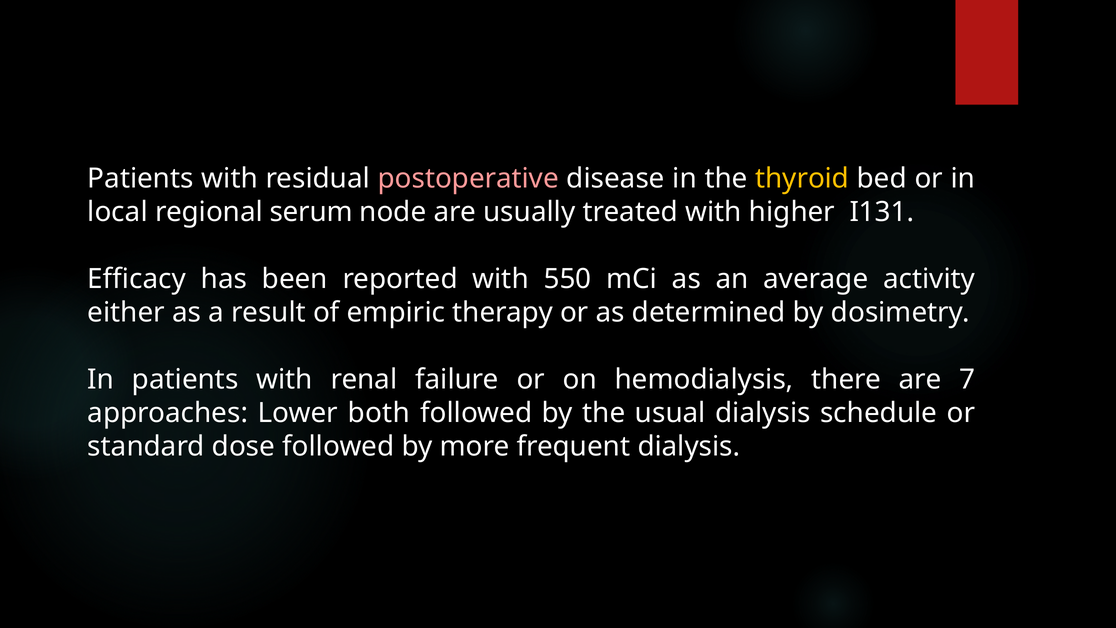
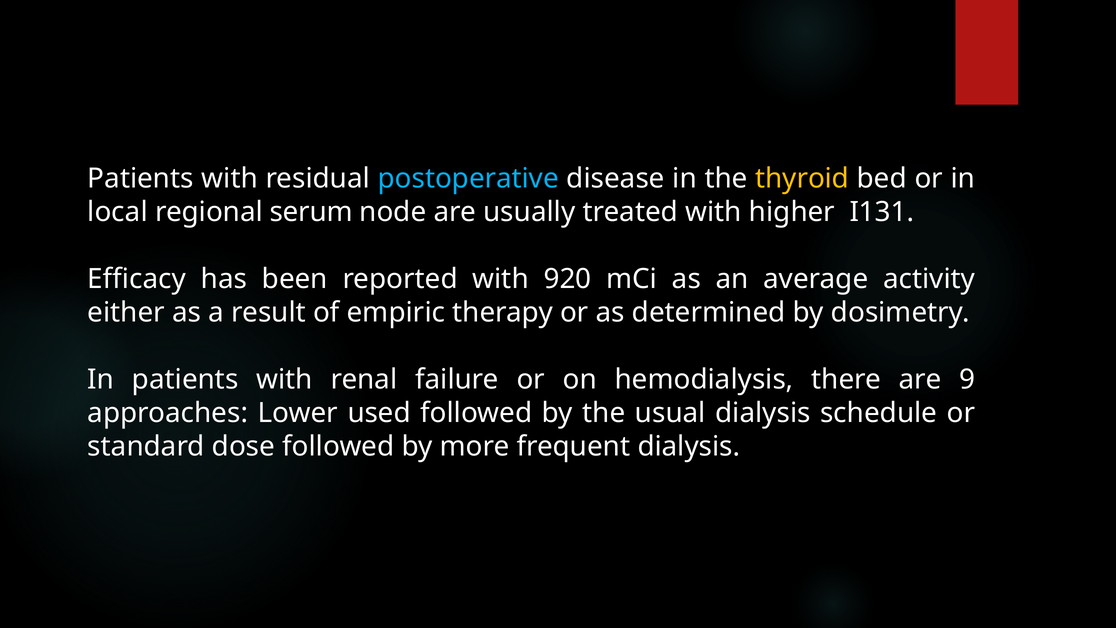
postoperative colour: pink -> light blue
550: 550 -> 920
7: 7 -> 9
both: both -> used
